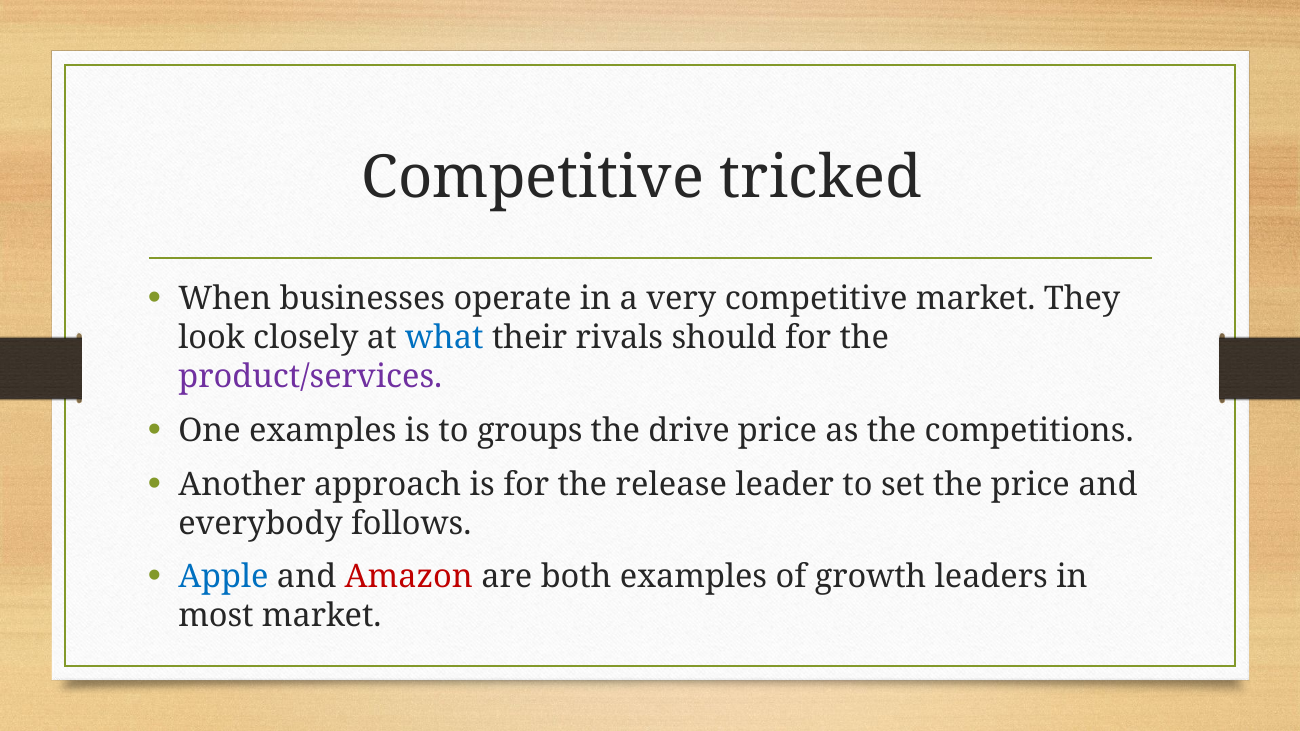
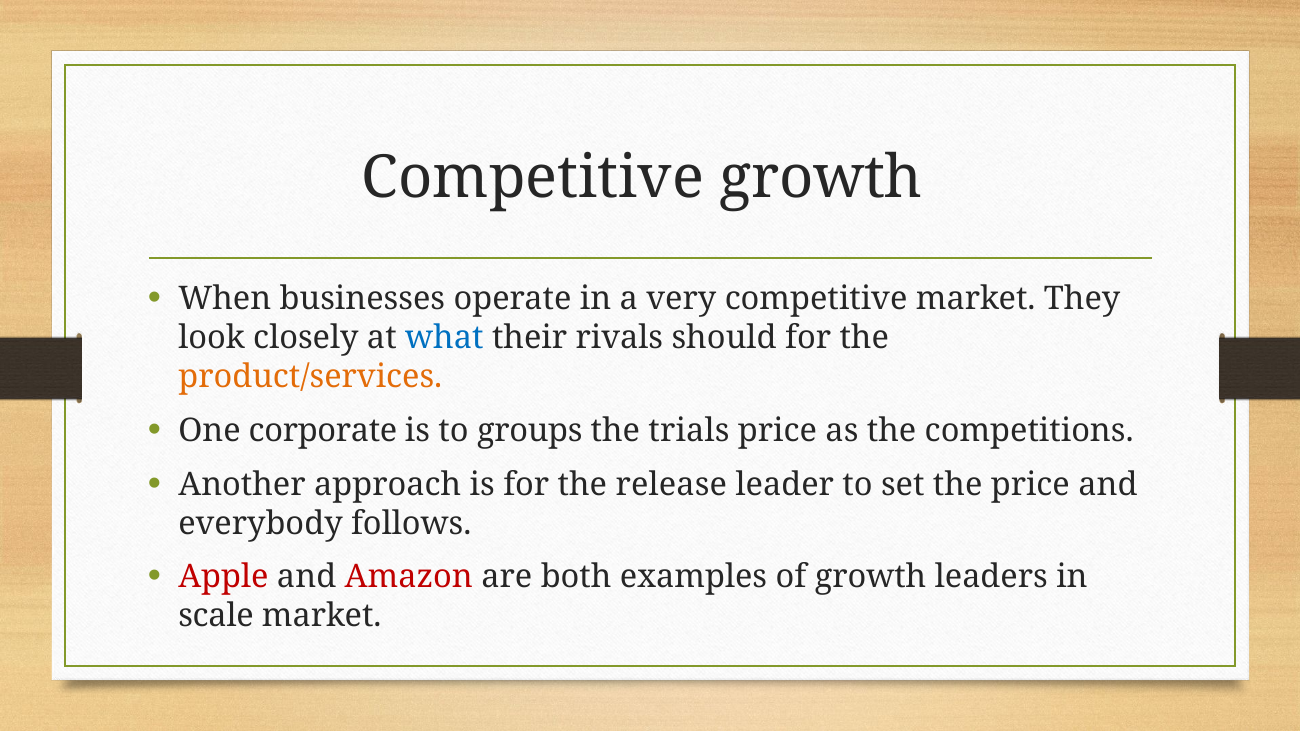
Competitive tricked: tricked -> growth
product/services colour: purple -> orange
One examples: examples -> corporate
drive: drive -> trials
Apple colour: blue -> red
most: most -> scale
